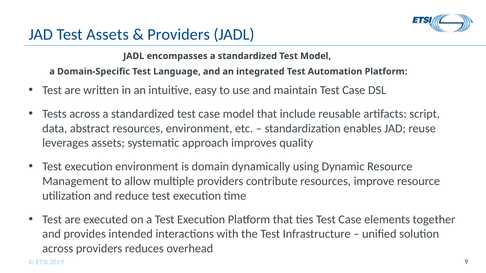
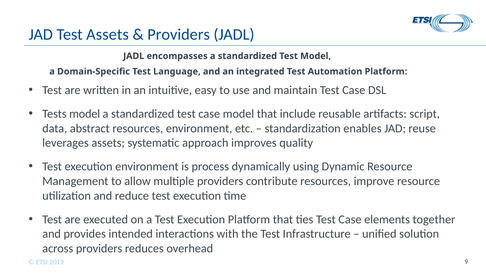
Tests across: across -> model
domain: domain -> process
